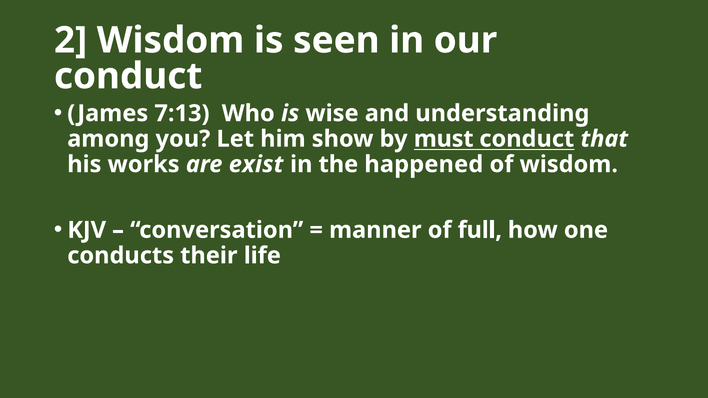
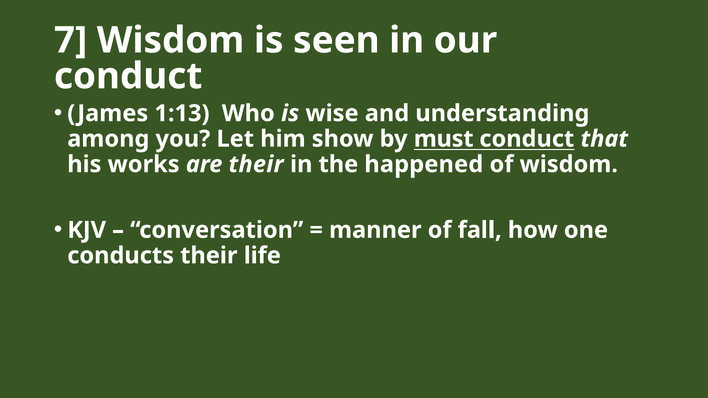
2: 2 -> 7
7:13: 7:13 -> 1:13
are exist: exist -> their
full: full -> fall
